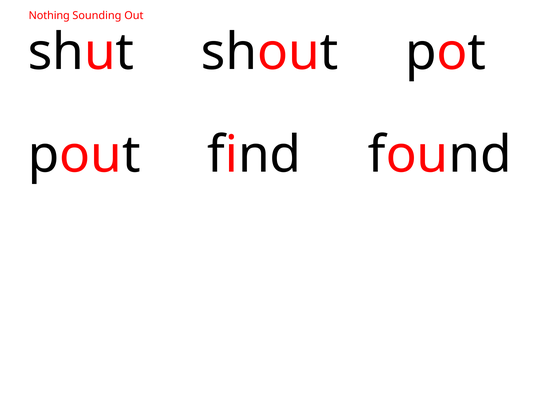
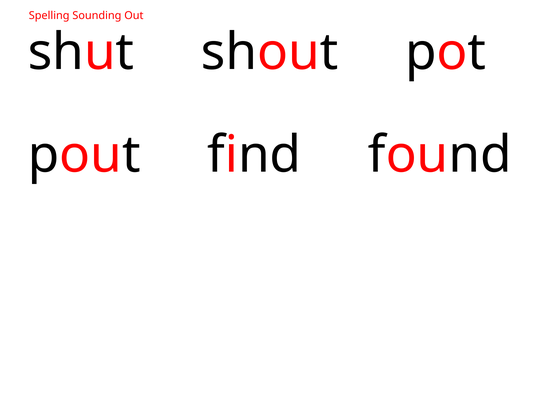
Nothing: Nothing -> Spelling
